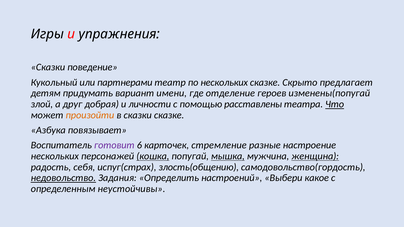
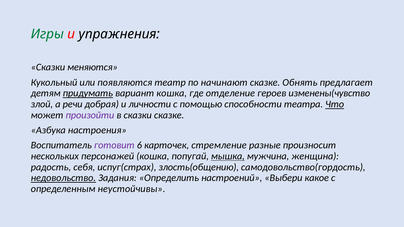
Игры colour: black -> green
поведение: поведение -> меняются
партнерами: партнерами -> появляются
по нескольких: нескольких -> начинают
Скрыто: Скрыто -> Обнять
придумать underline: none -> present
вариант имени: имени -> кошка
изменены(попугай: изменены(попугай -> изменены(чувство
друг: друг -> речи
расставлены: расставлены -> способности
произойти colour: orange -> purple
повязывает: повязывает -> настроения
настроение: настроение -> произносит
кошка at (153, 156) underline: present -> none
женщина underline: present -> none
